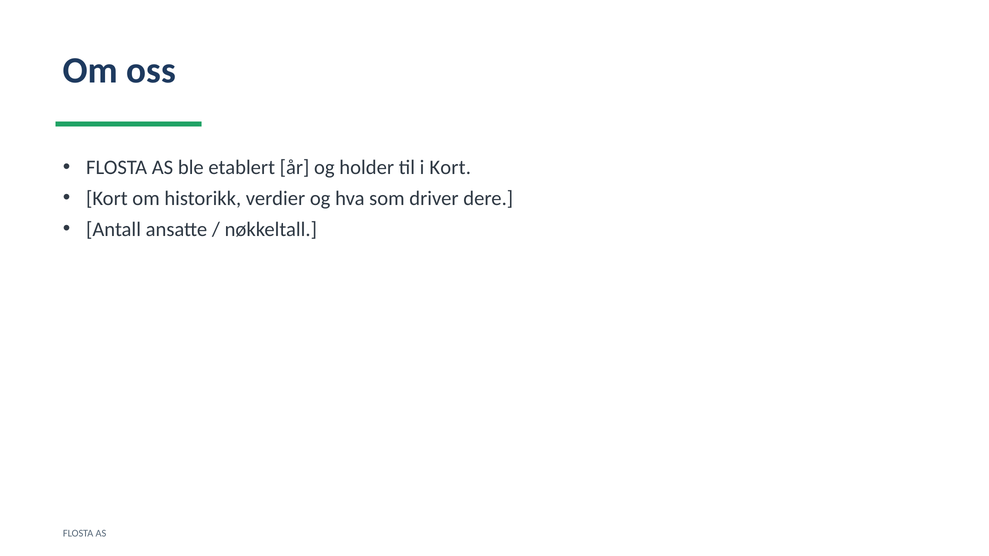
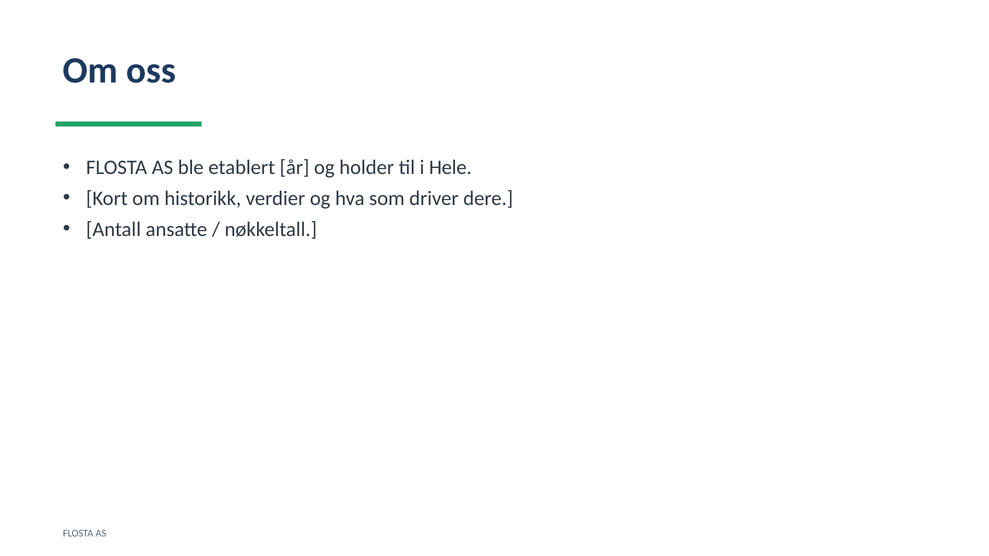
i Kort: Kort -> Hele
